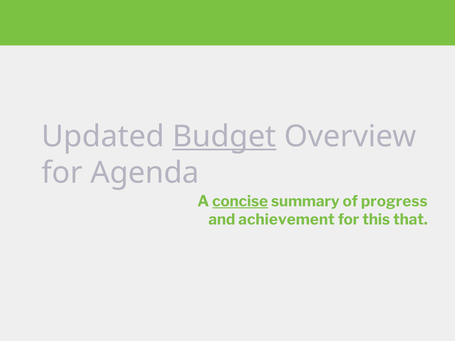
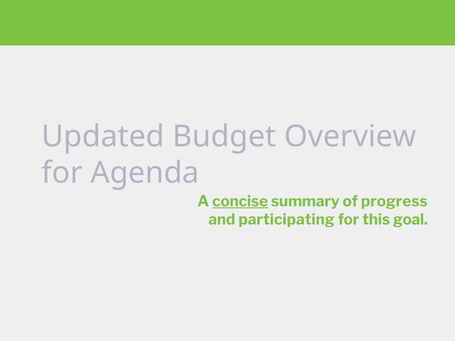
Budget underline: present -> none
achievement: achievement -> participating
that: that -> goal
